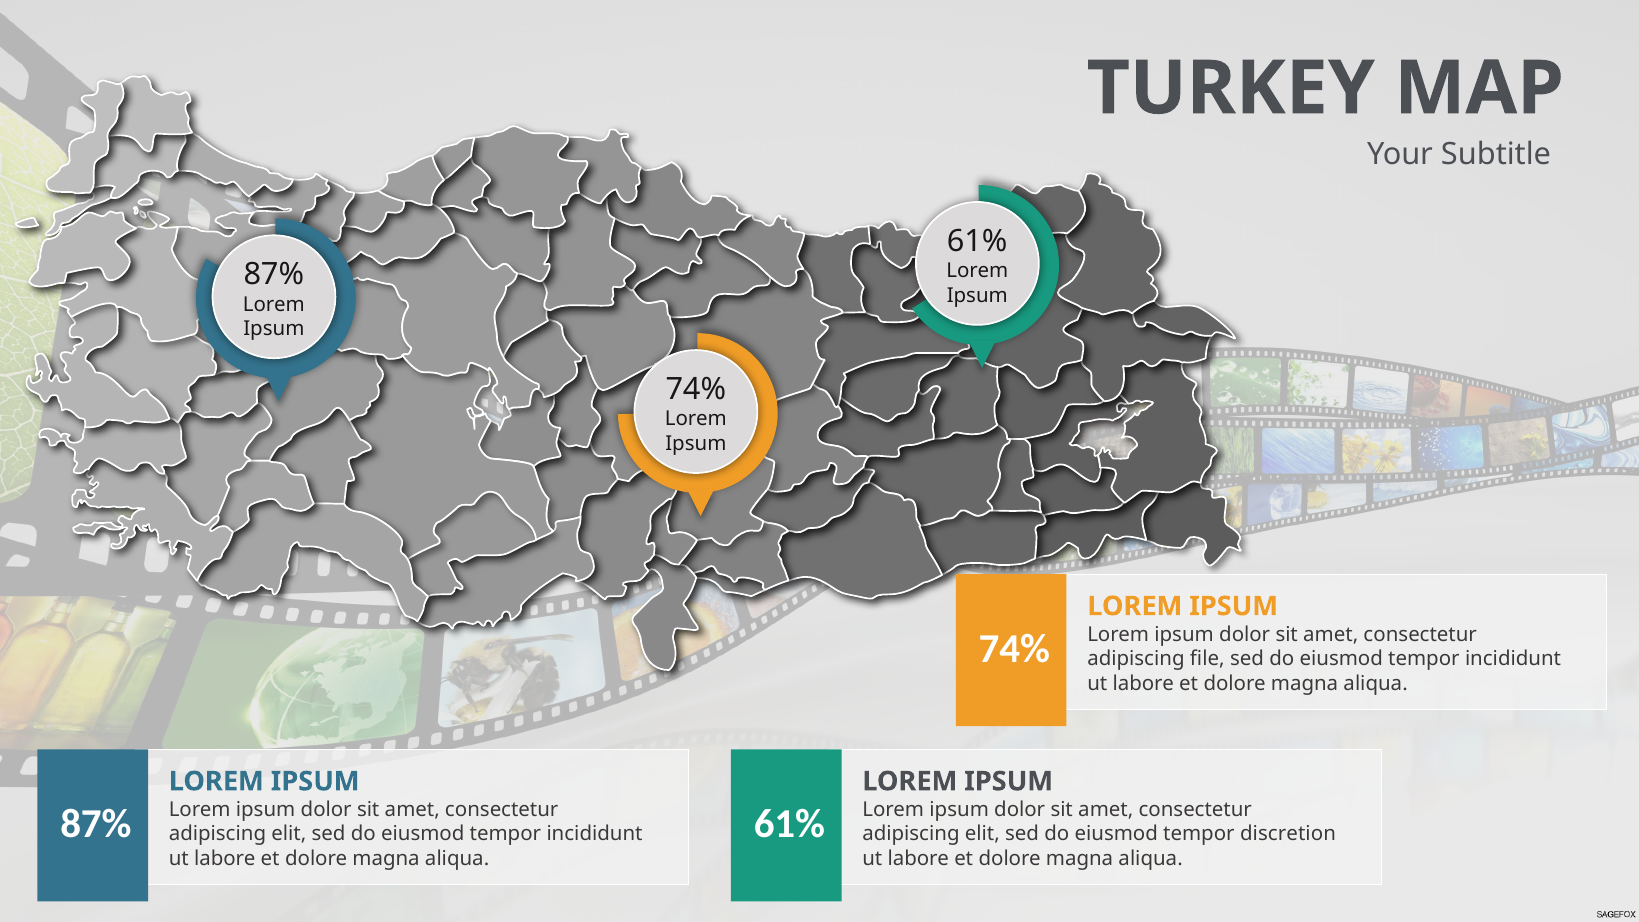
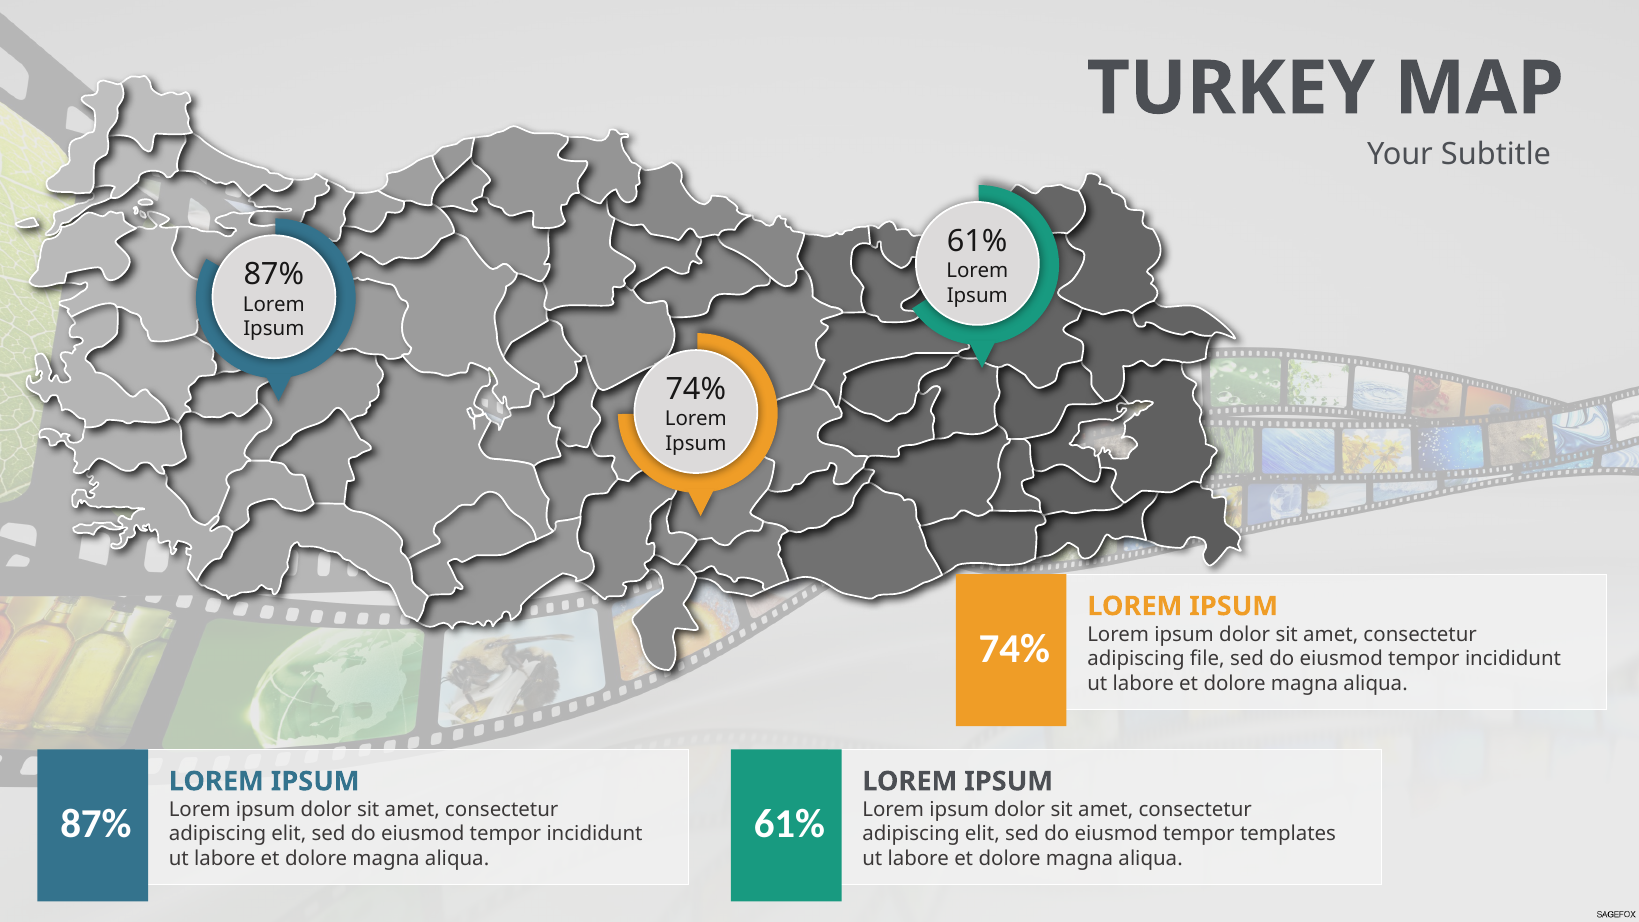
discretion: discretion -> templates
